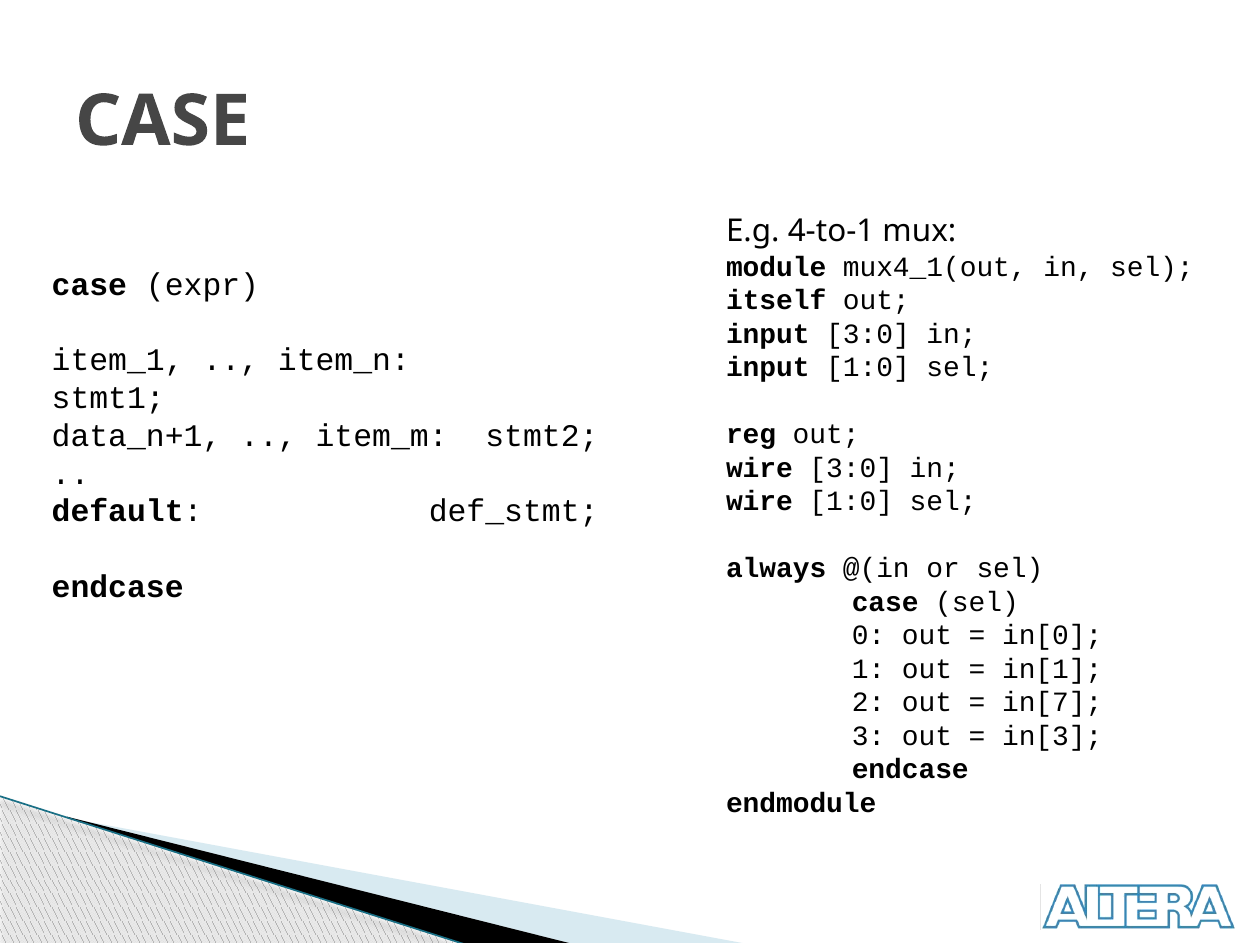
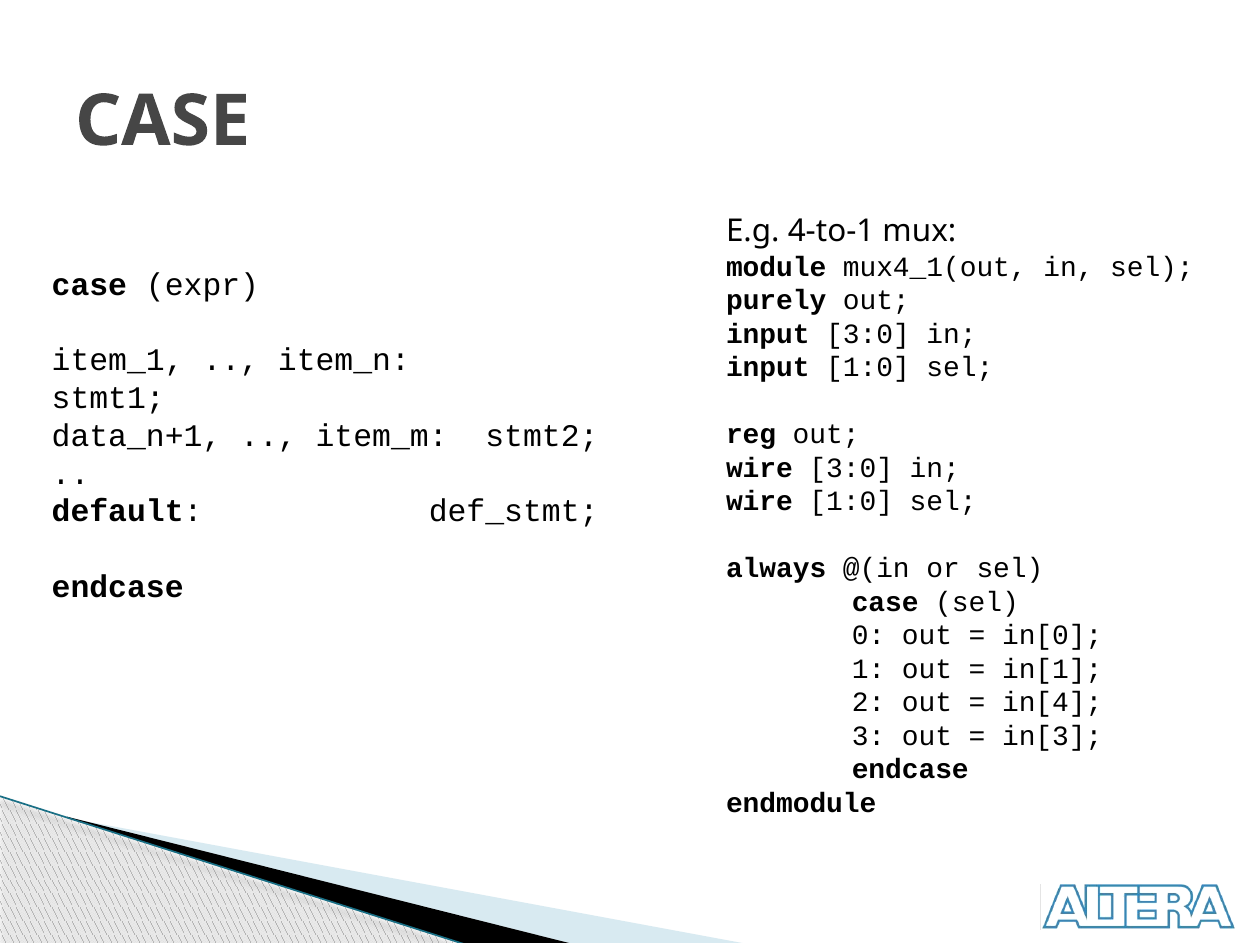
itself: itself -> purely
in[7: in[7 -> in[4
